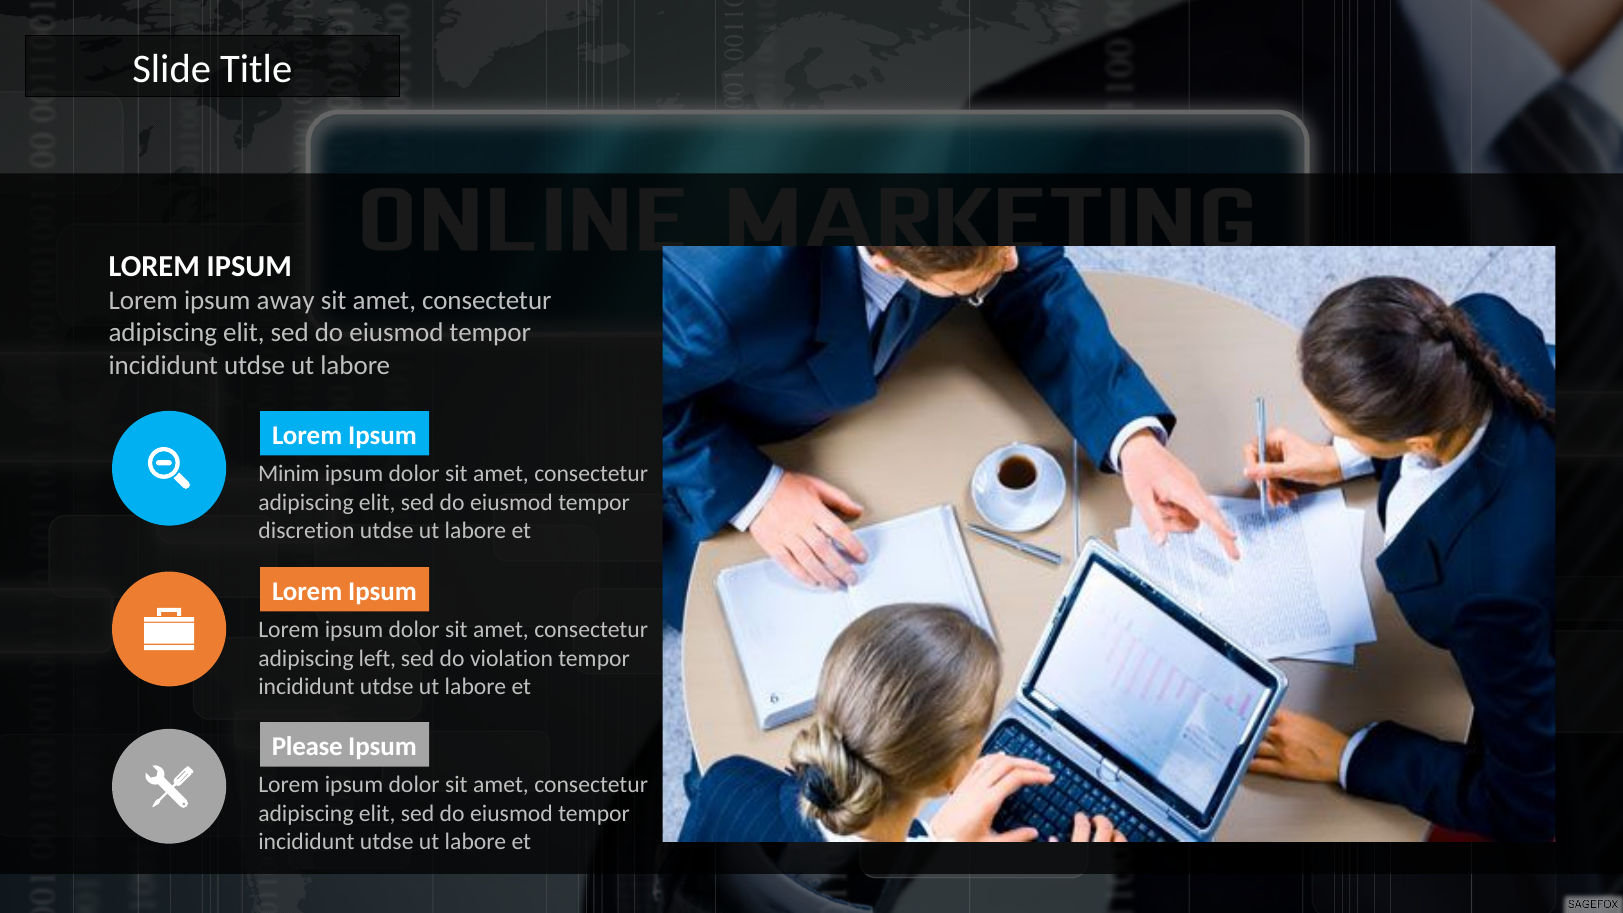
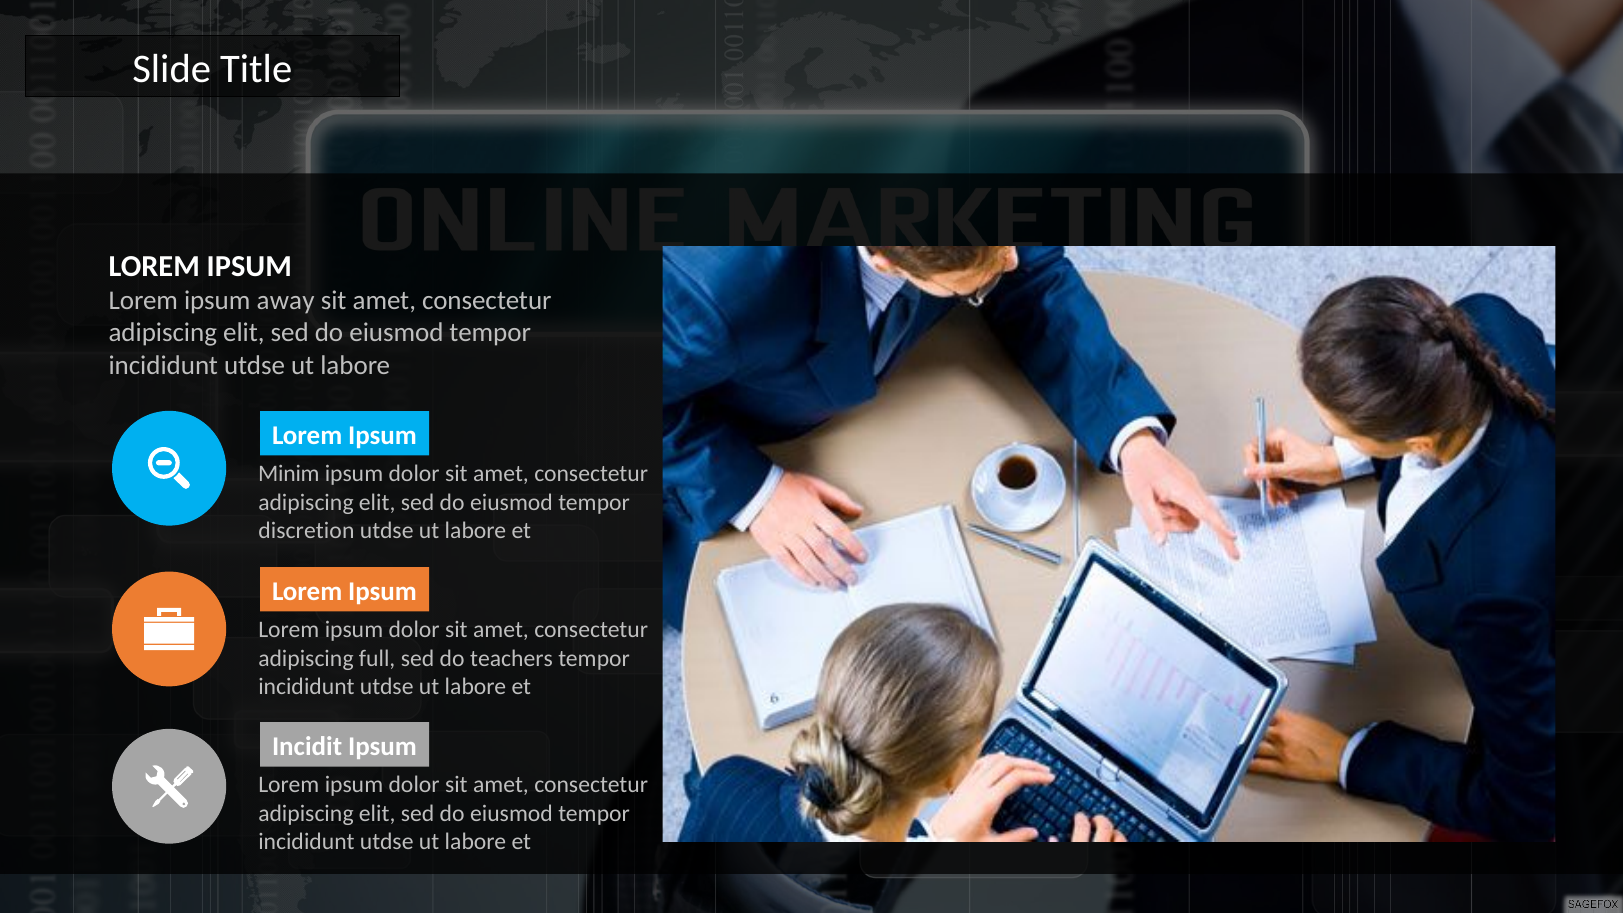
left: left -> full
violation: violation -> teachers
Please: Please -> Incidit
